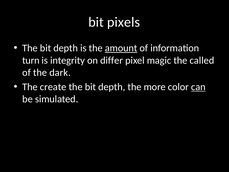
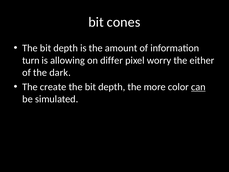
pixels: pixels -> cones
amount underline: present -> none
integrity: integrity -> allowing
magic: magic -> worry
called: called -> either
